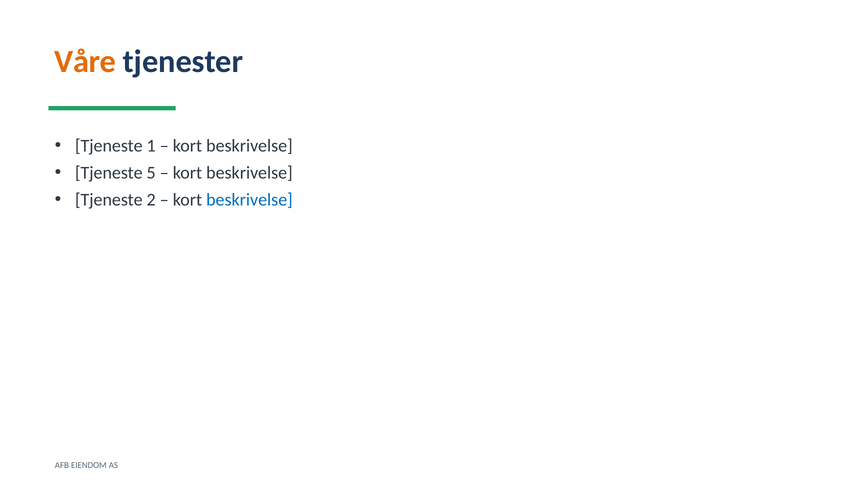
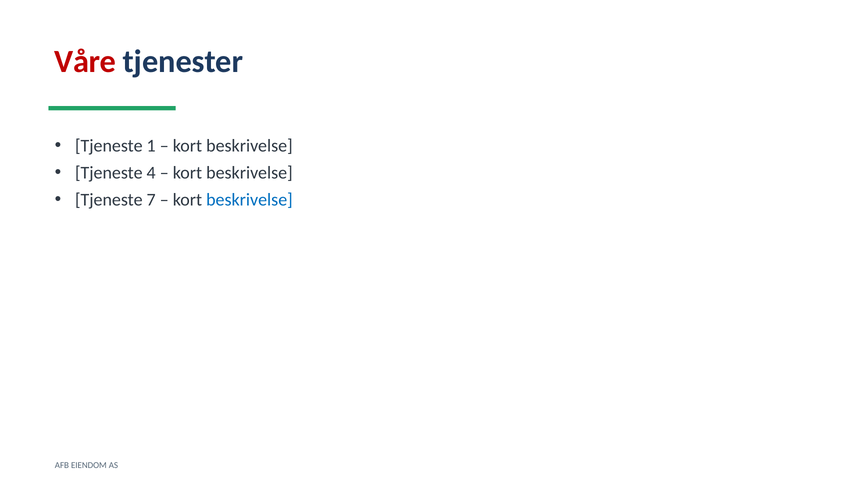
Våre colour: orange -> red
5: 5 -> 4
2: 2 -> 7
